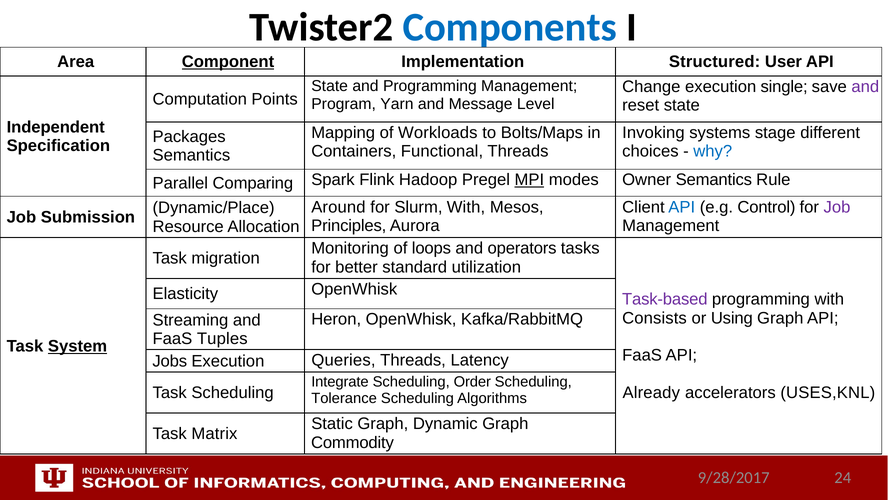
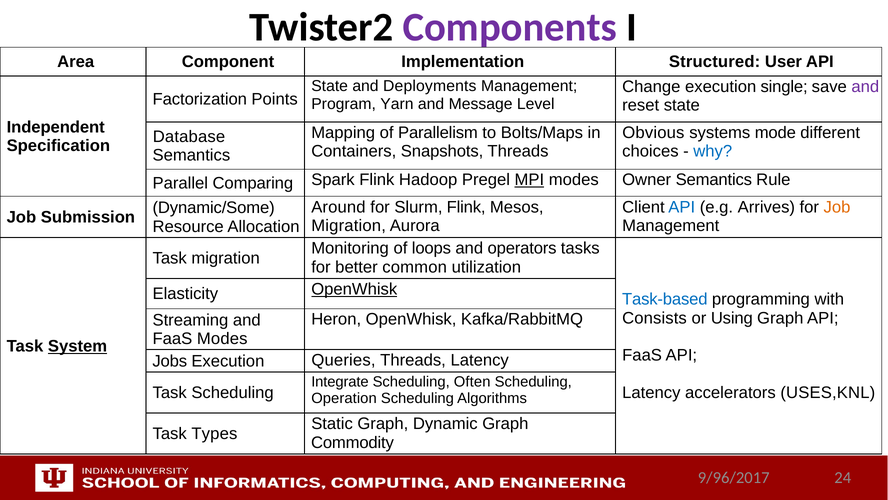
Components colour: blue -> purple
Component underline: present -> none
and Programming: Programming -> Deployments
Computation: Computation -> Factorization
Workloads: Workloads -> Parallelism
Invoking: Invoking -> Obvious
stage: stage -> mode
Packages: Packages -> Database
Functional: Functional -> Snapshots
Slurm With: With -> Flink
Control: Control -> Arrives
Job at (837, 207) colour: purple -> orange
Dynamic/Place: Dynamic/Place -> Dynamic/Some
Principles at (349, 226): Principles -> Migration
standard: standard -> common
OpenWhisk at (354, 289) underline: none -> present
Task-based colour: purple -> blue
FaaS Tuples: Tuples -> Modes
Order: Order -> Often
Already at (651, 392): Already -> Latency
Tolerance: Tolerance -> Operation
Matrix: Matrix -> Types
9/28/2017: 9/28/2017 -> 9/96/2017
